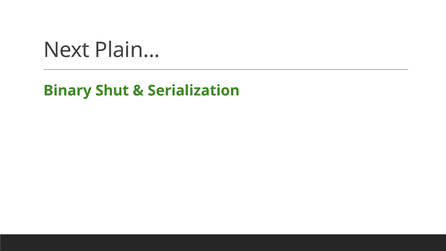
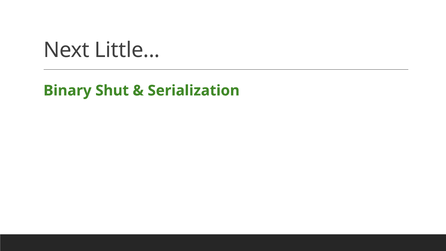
Plain: Plain -> Little
